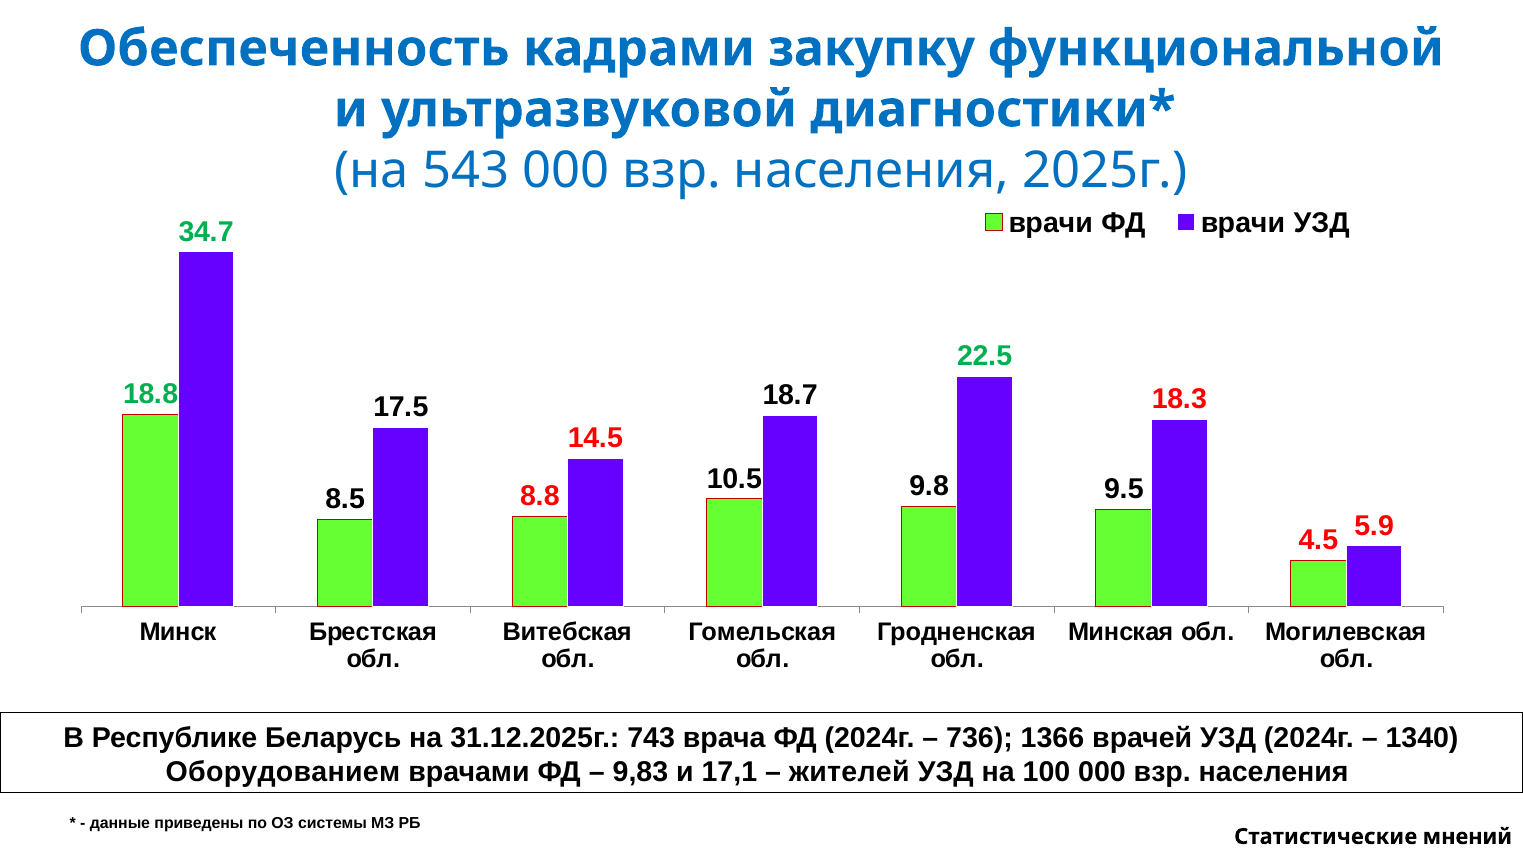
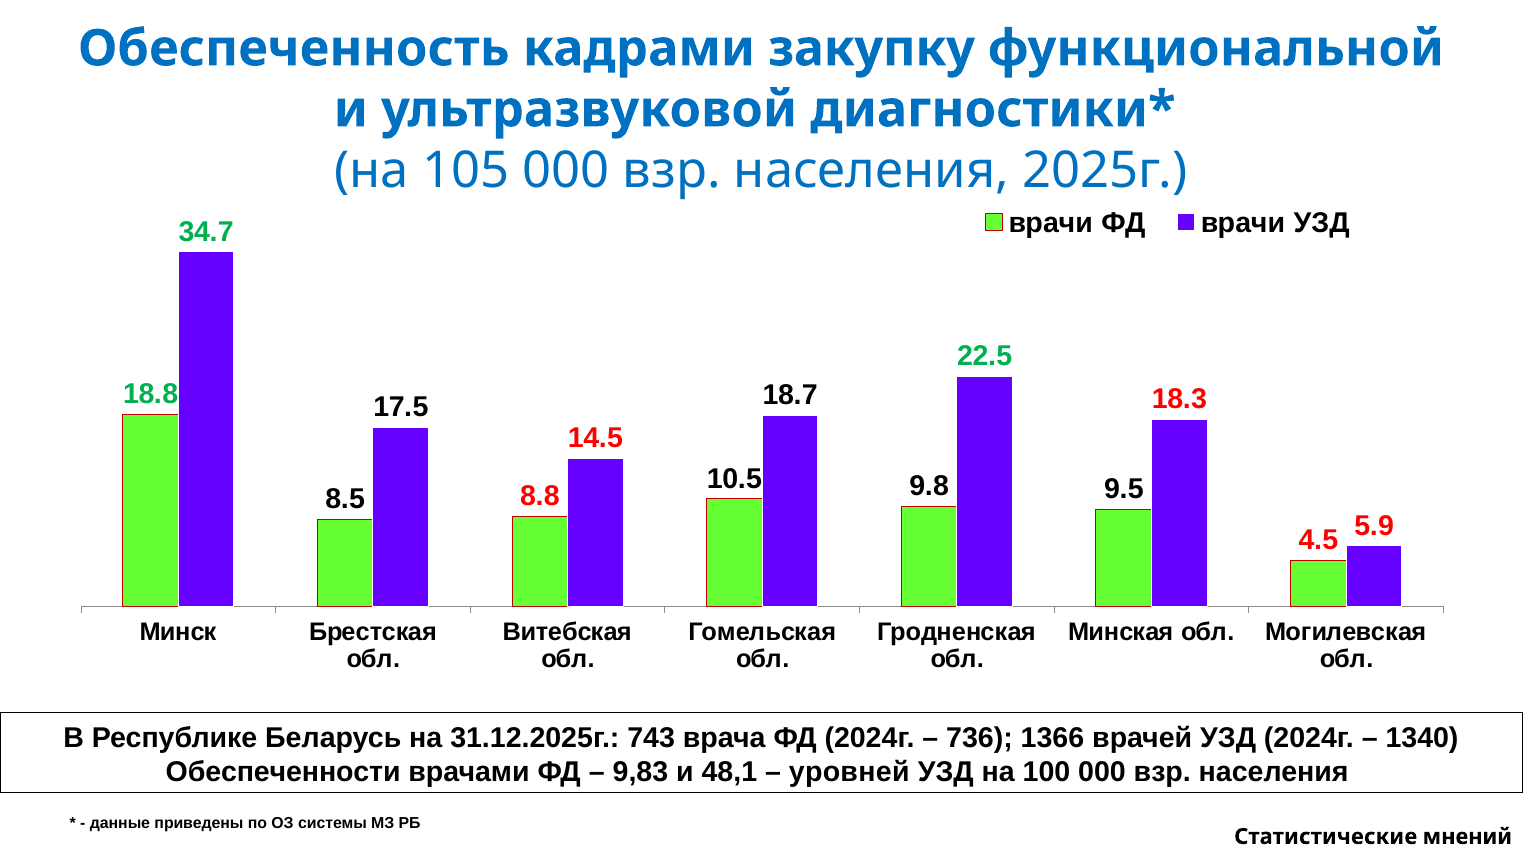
543: 543 -> 105
Оборудованием: Оборудованием -> Обеспеченности
17,1: 17,1 -> 48,1
жителей: жителей -> уровней
